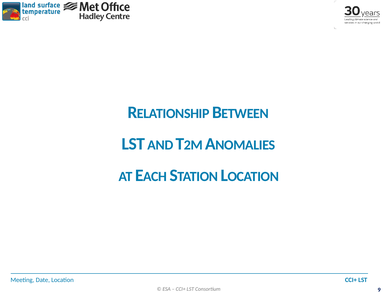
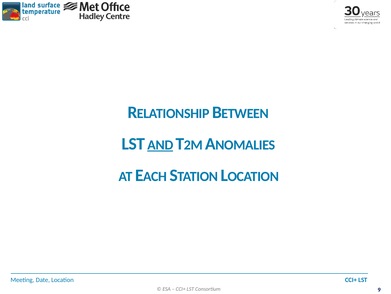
AND underline: none -> present
